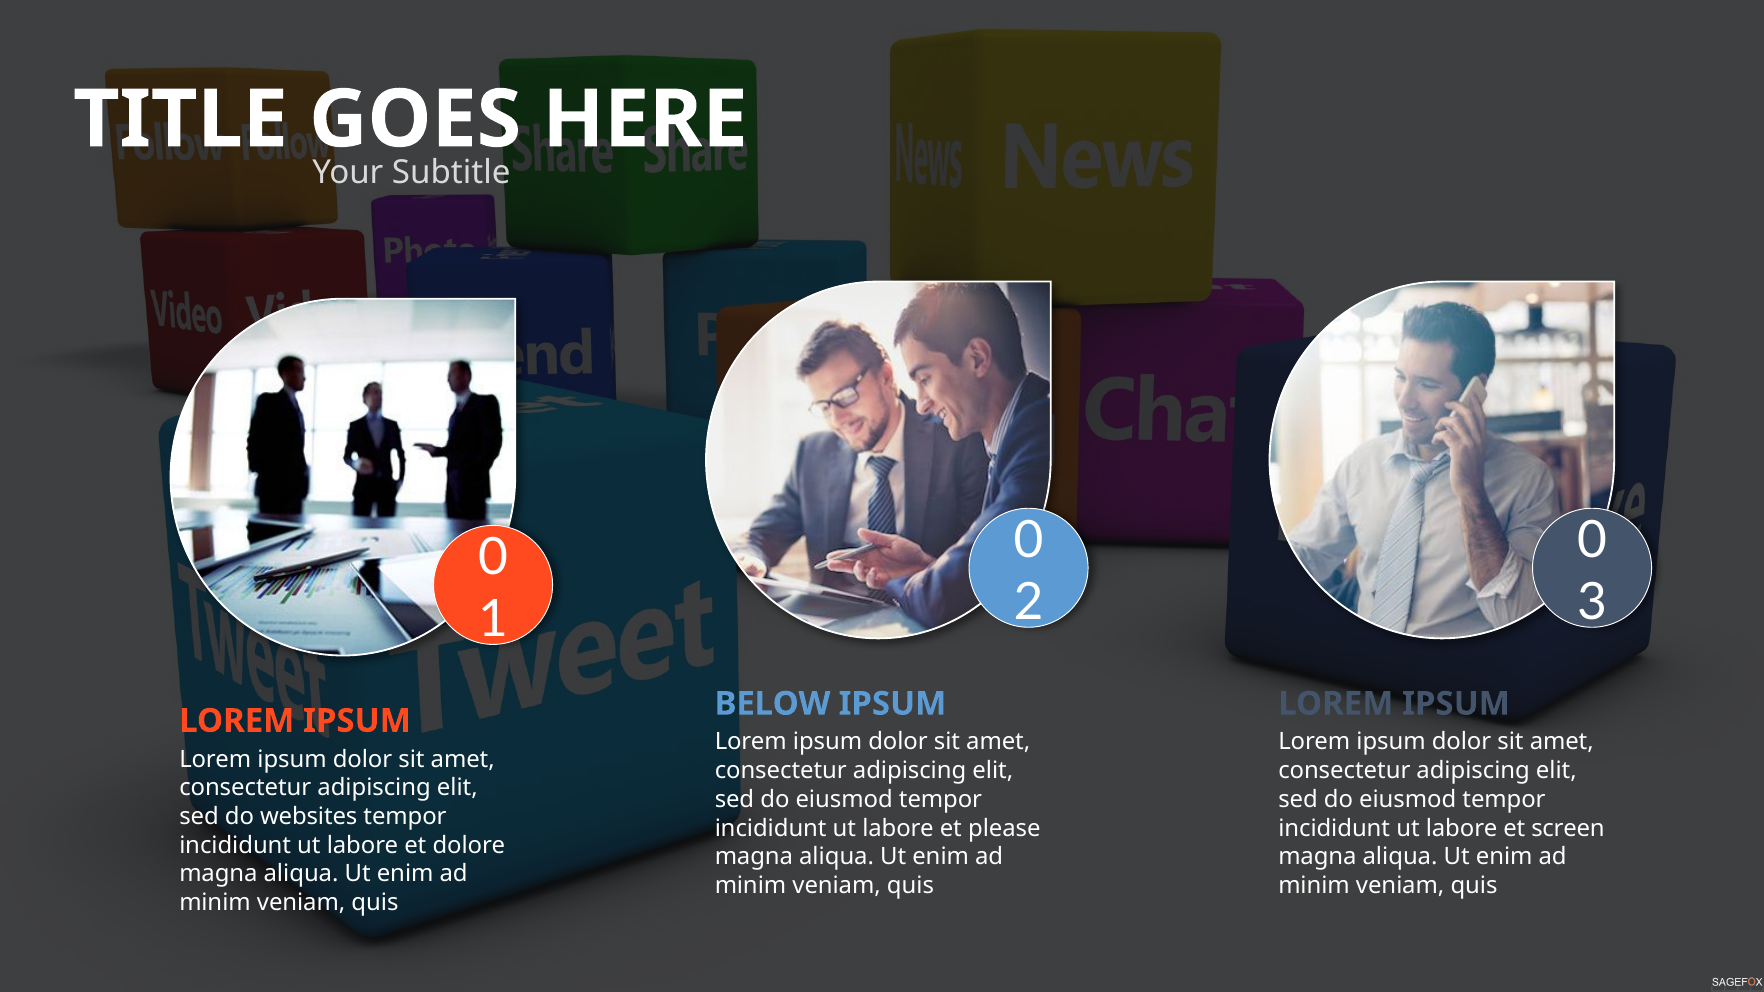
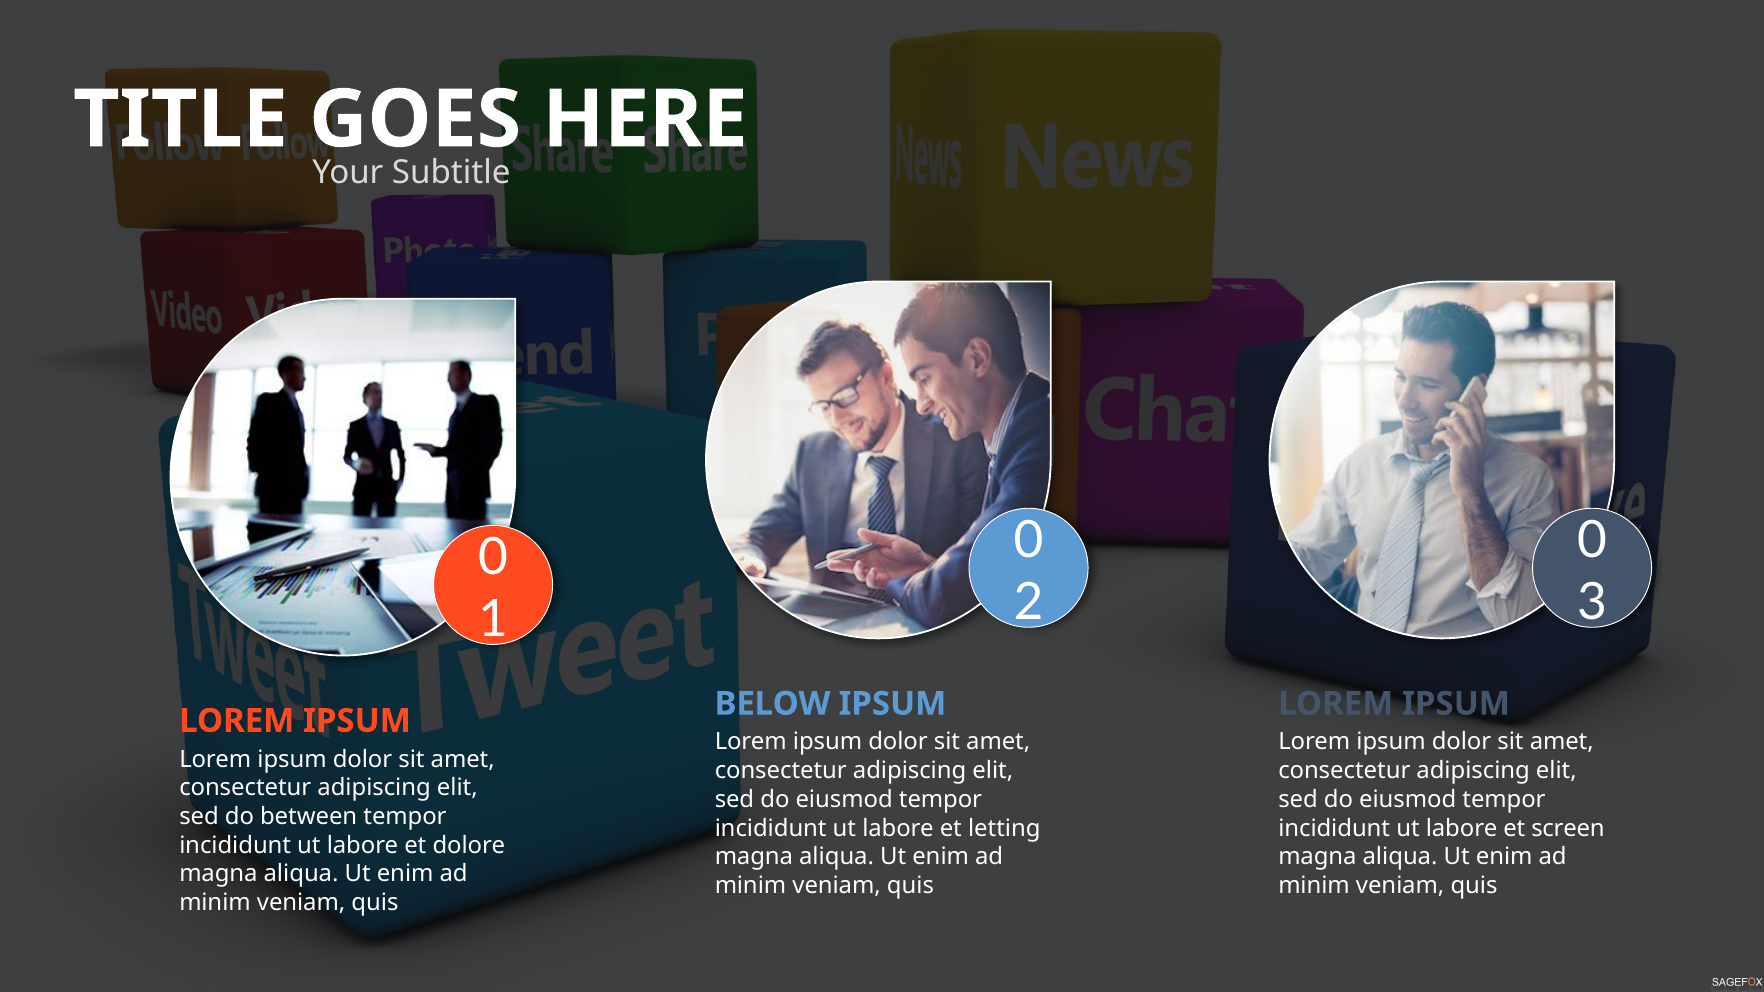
websites: websites -> between
please: please -> letting
